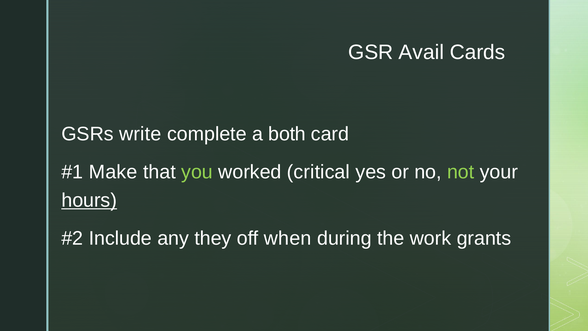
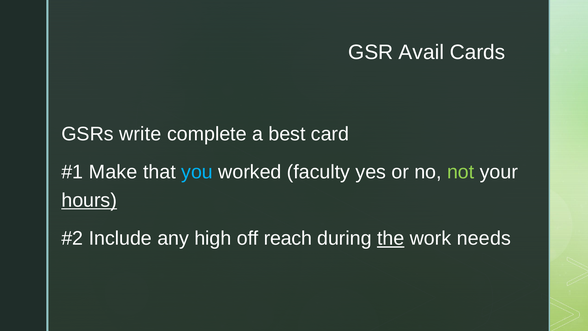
both: both -> best
you colour: light green -> light blue
critical: critical -> faculty
they: they -> high
when: when -> reach
the underline: none -> present
grants: grants -> needs
